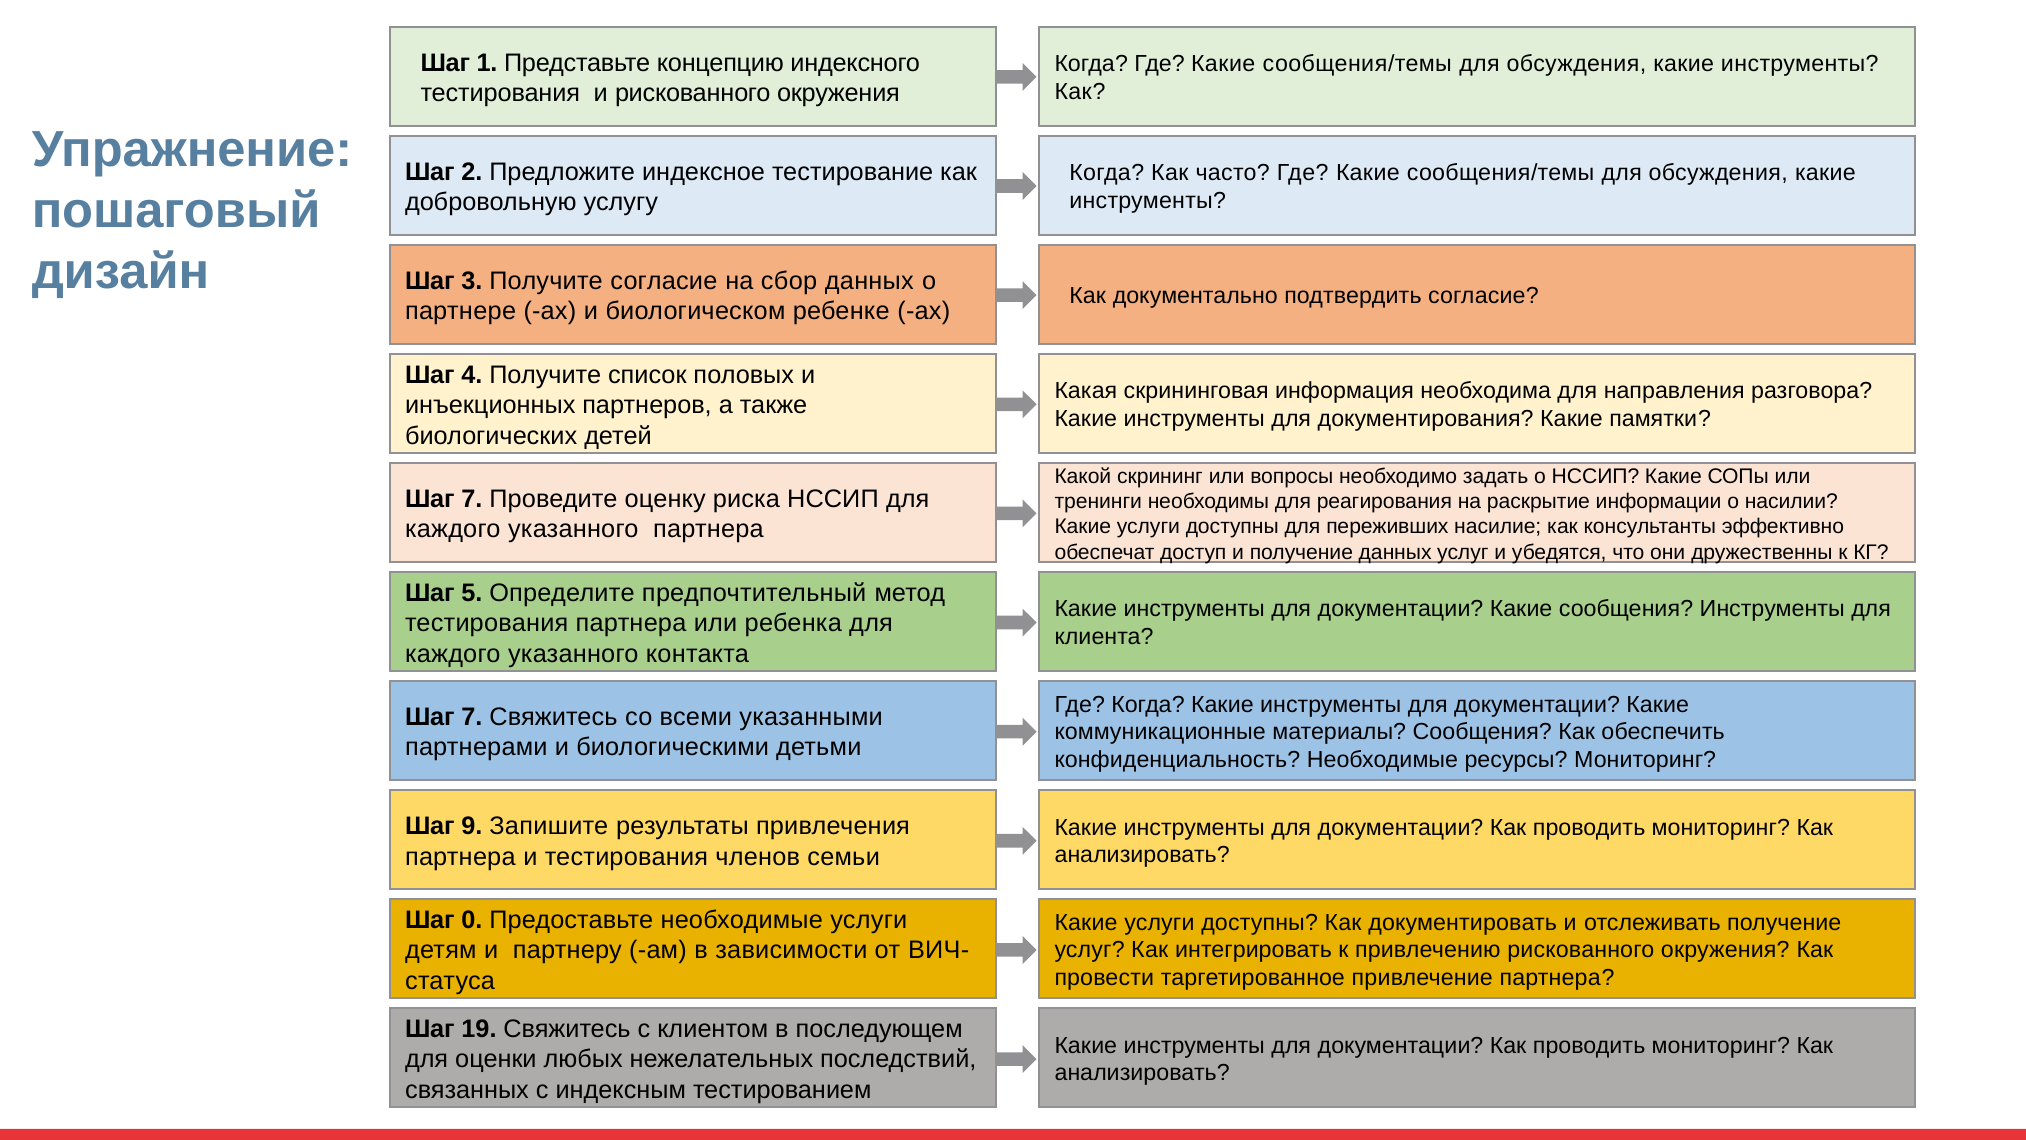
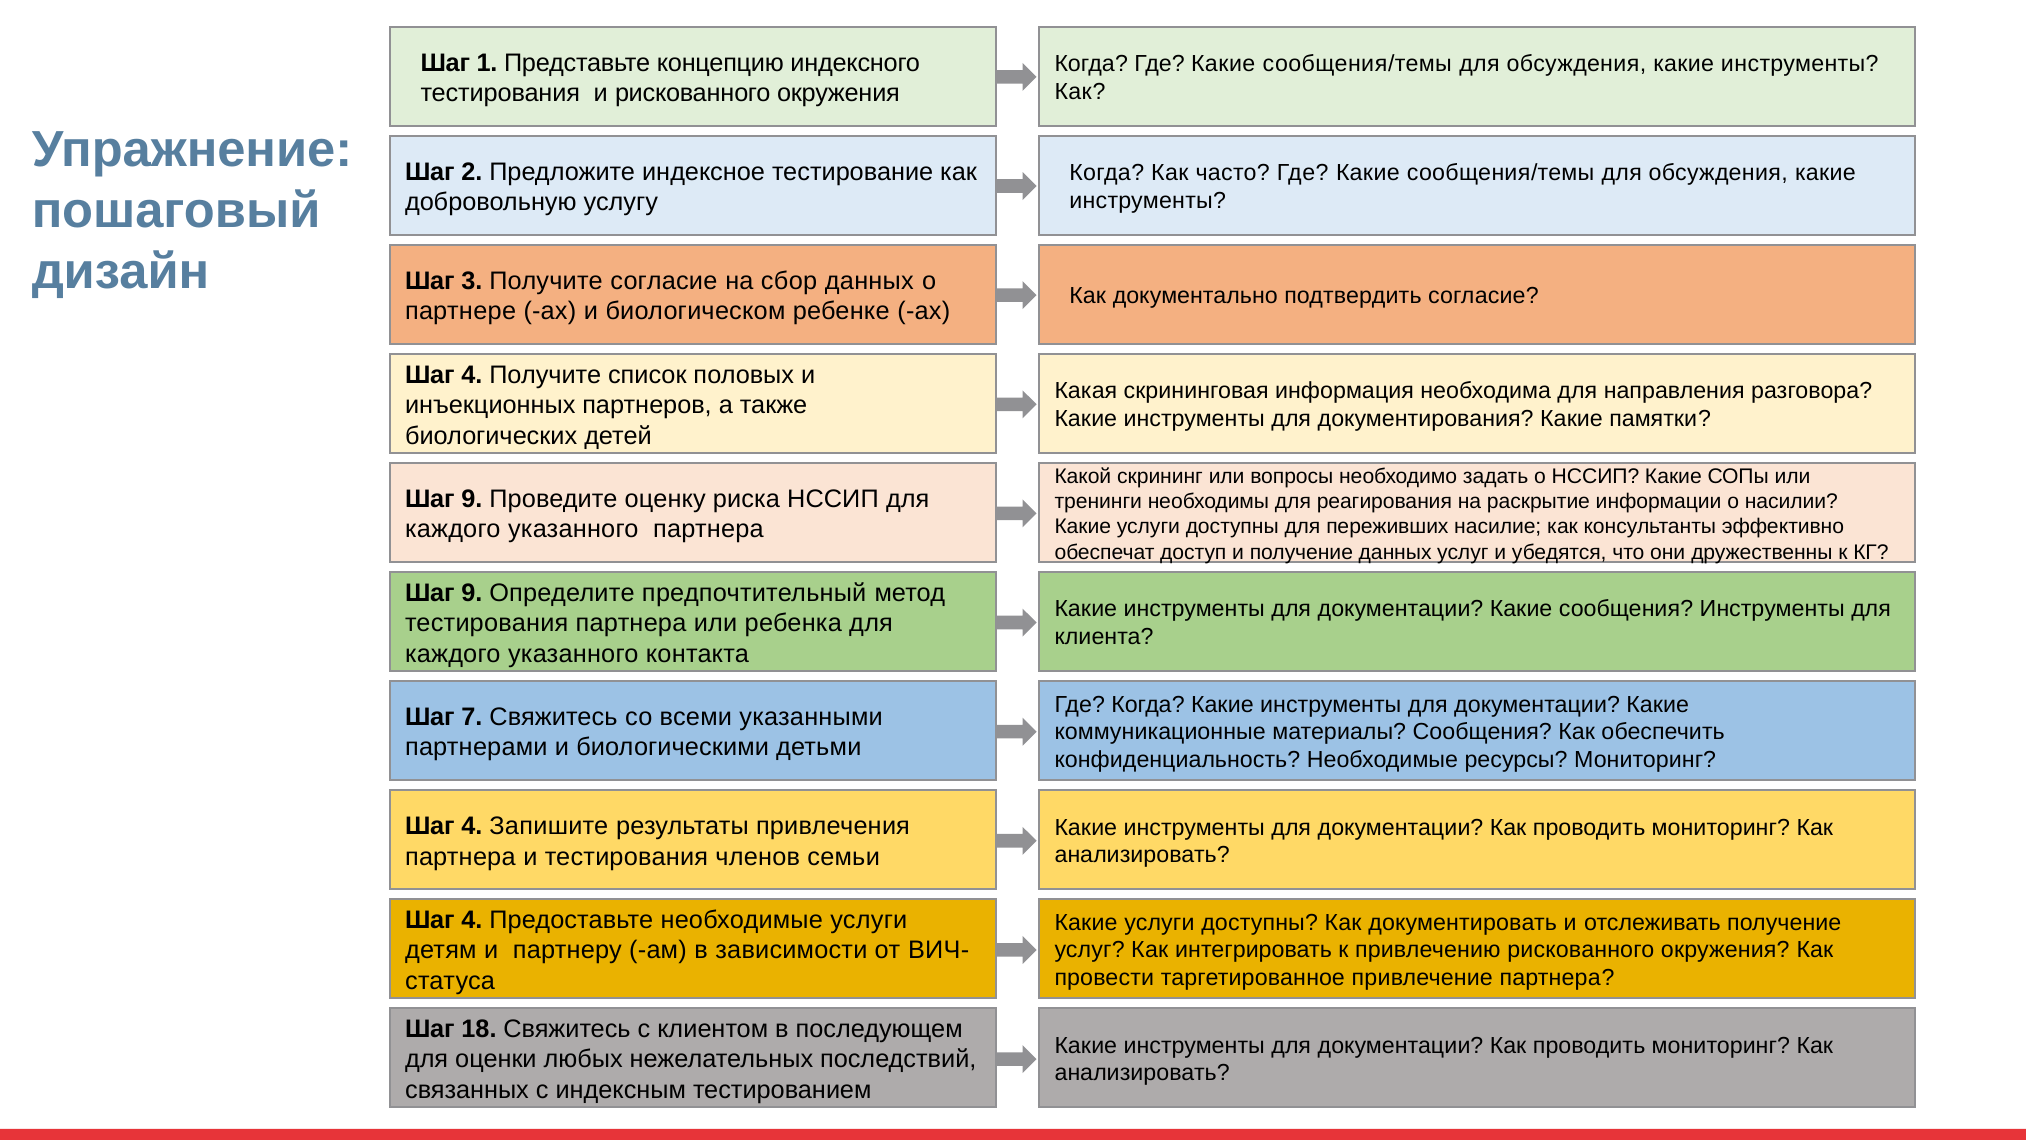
7 at (472, 499): 7 -> 9
5 at (472, 593): 5 -> 9
9 at (472, 826): 9 -> 4
0 at (472, 920): 0 -> 4
19: 19 -> 18
